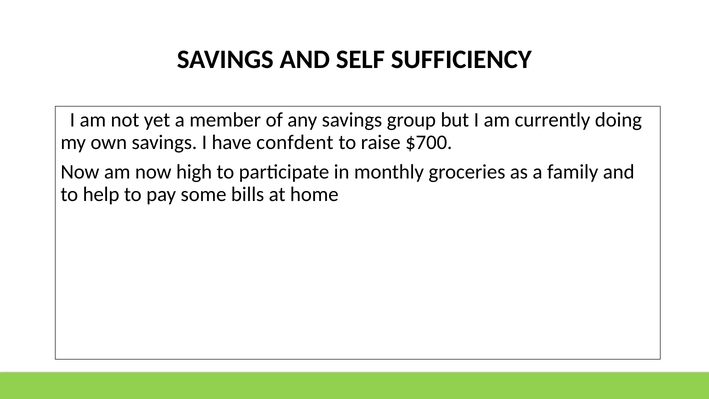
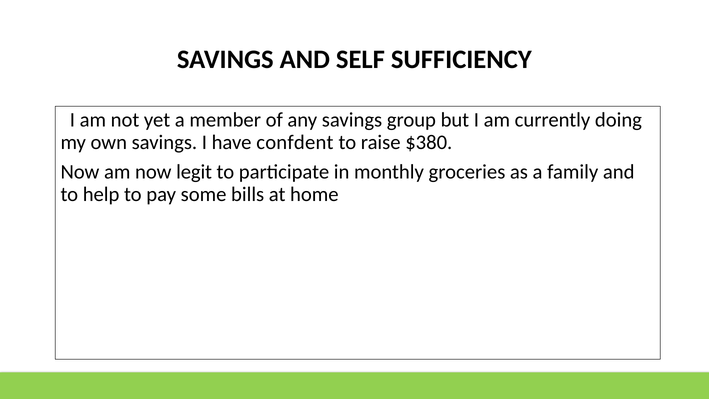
$700: $700 -> $380
high: high -> legit
